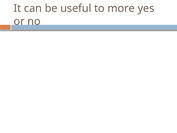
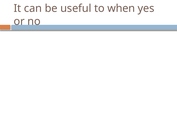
more: more -> when
